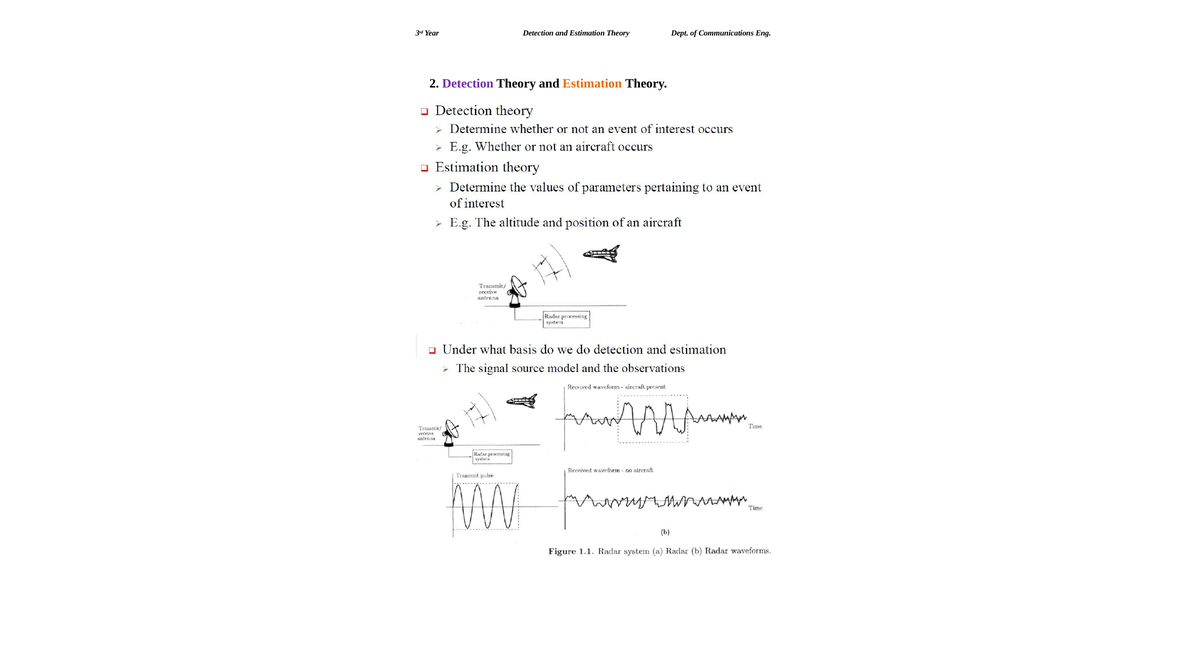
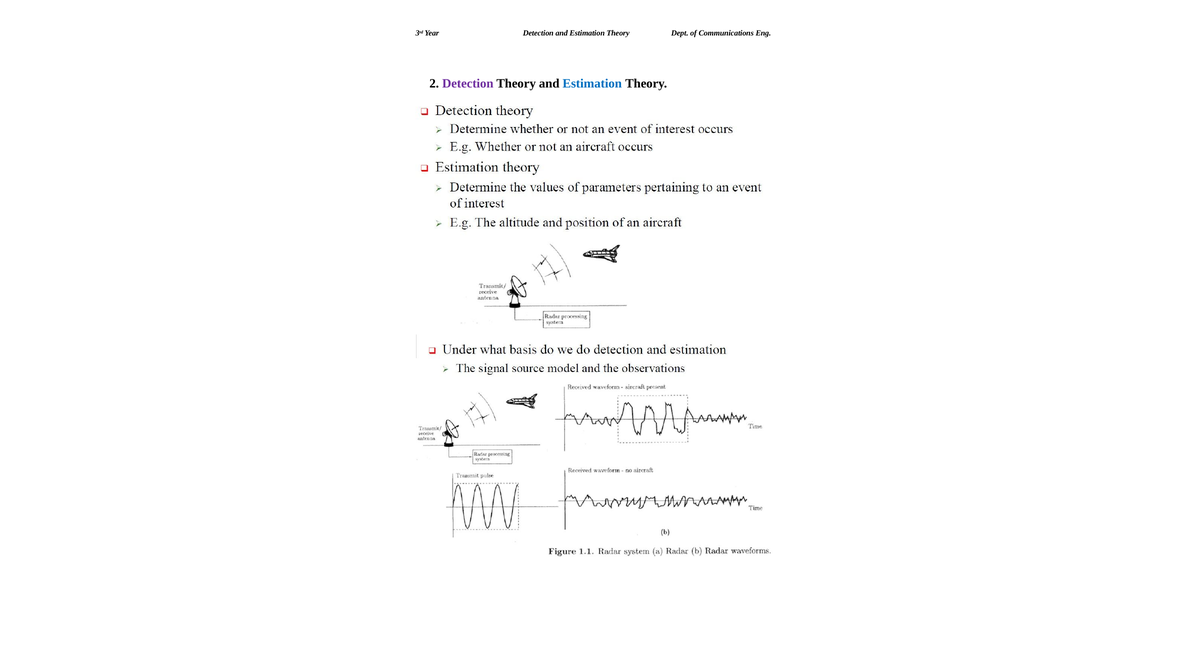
Estimation at (592, 84) colour: orange -> blue
